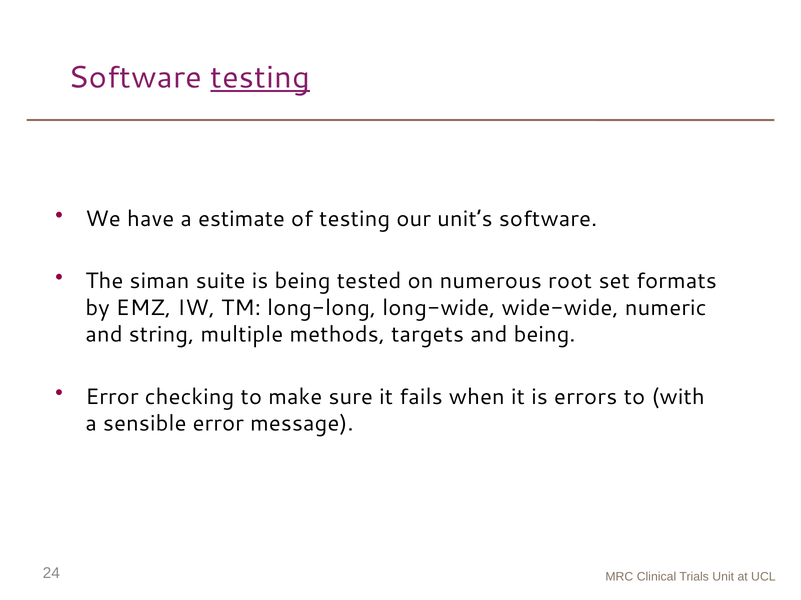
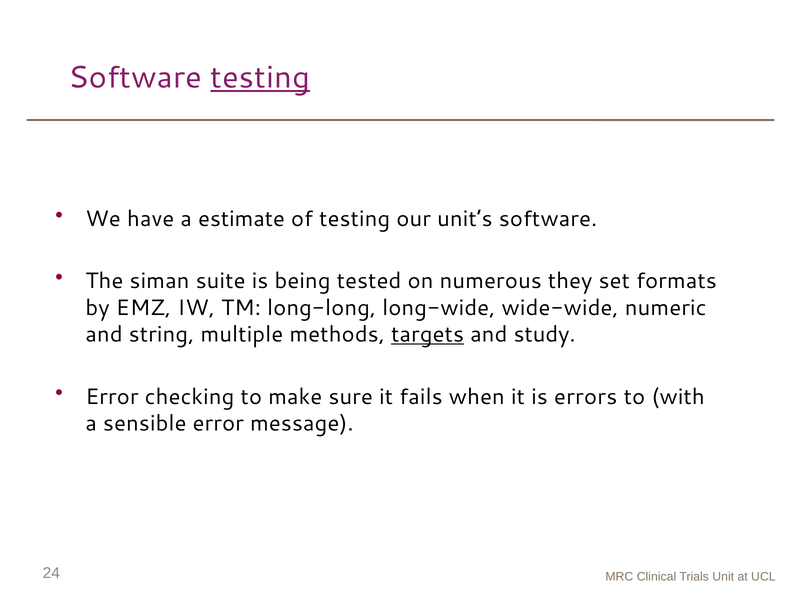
root: root -> they
targets underline: none -> present
and being: being -> study
